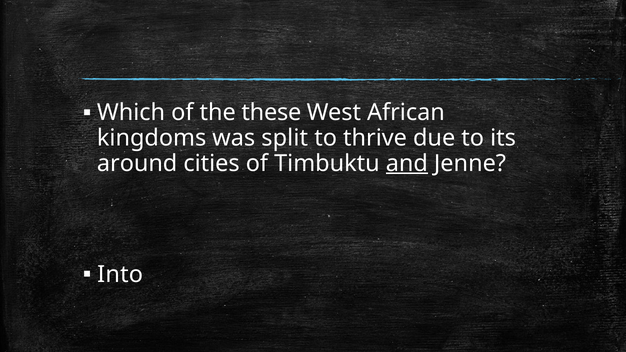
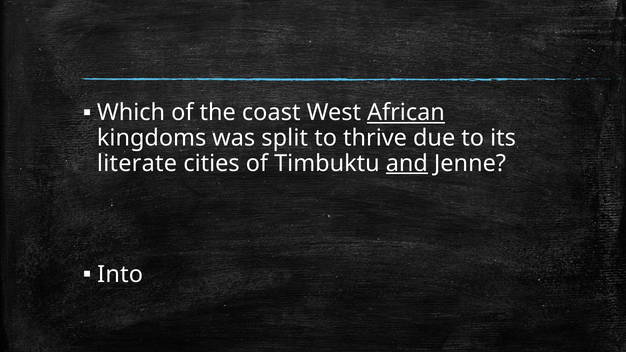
these: these -> coast
African underline: none -> present
around: around -> literate
